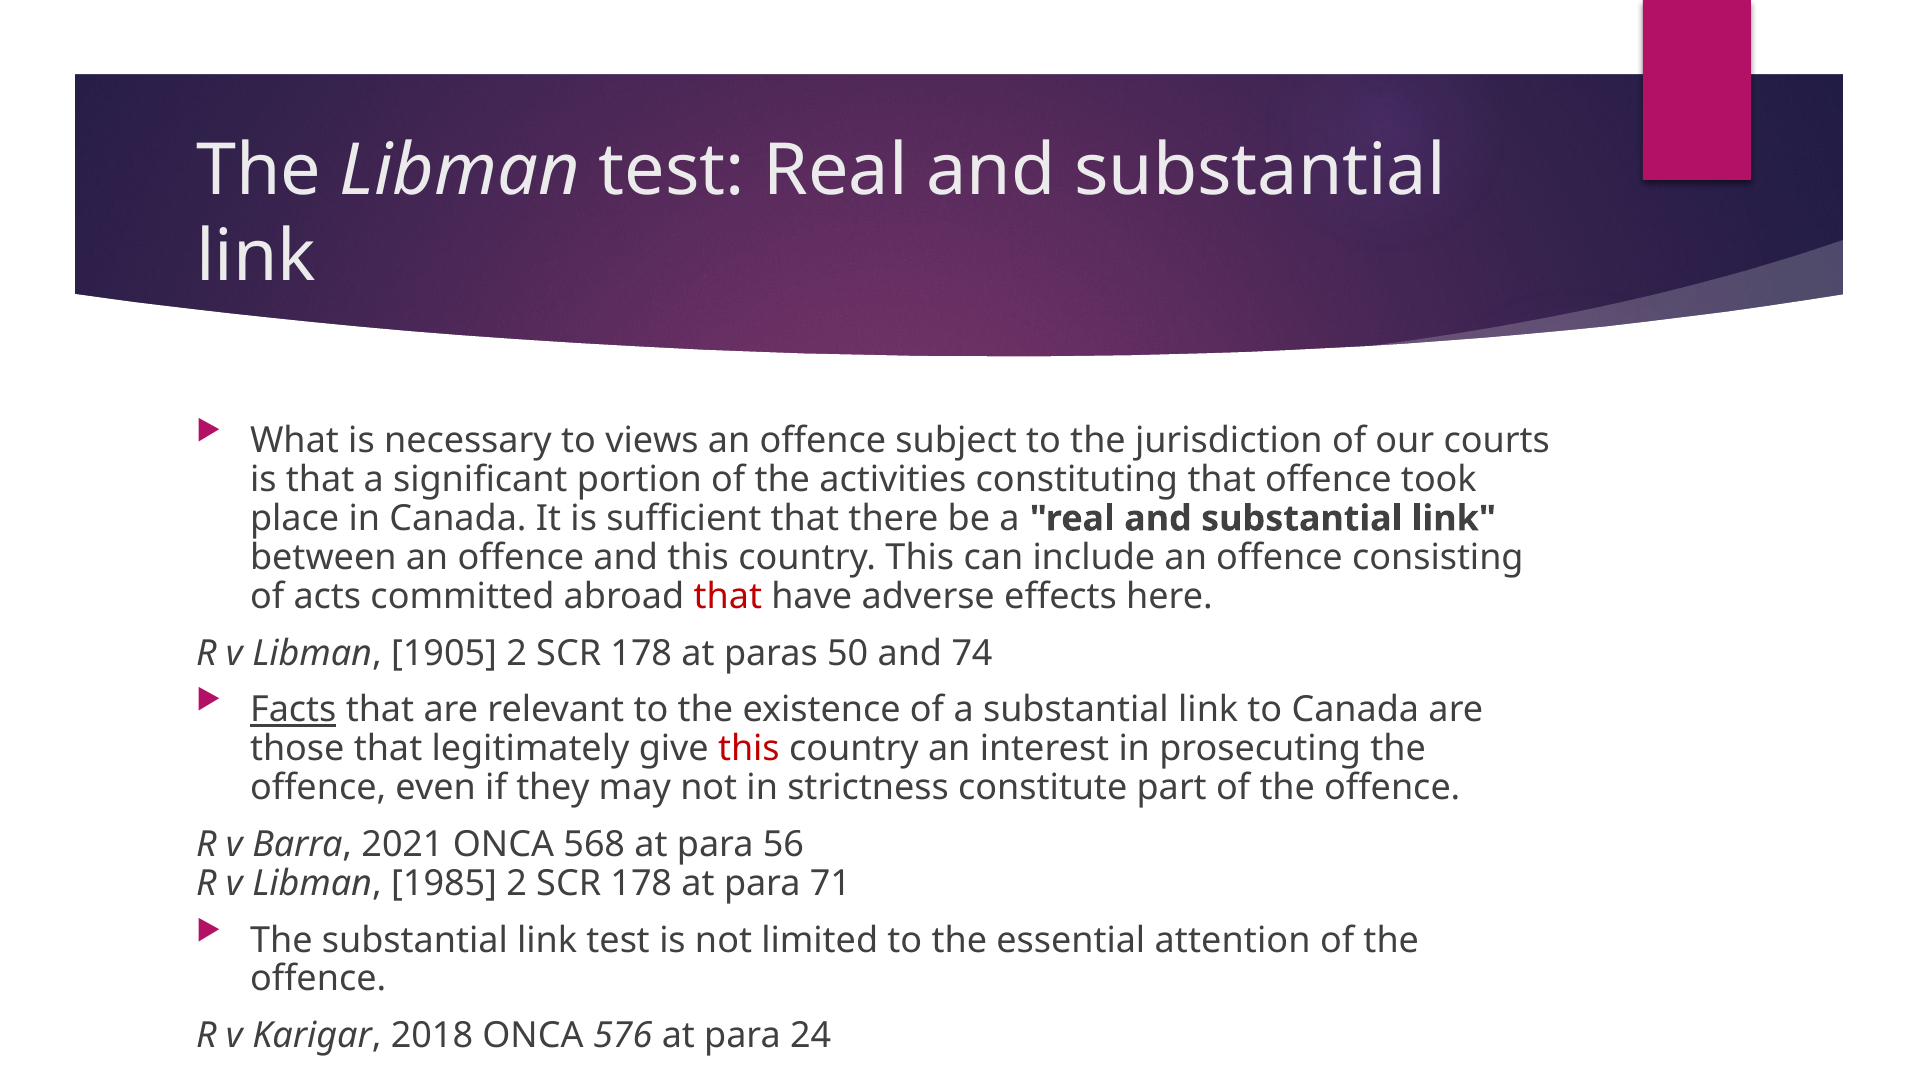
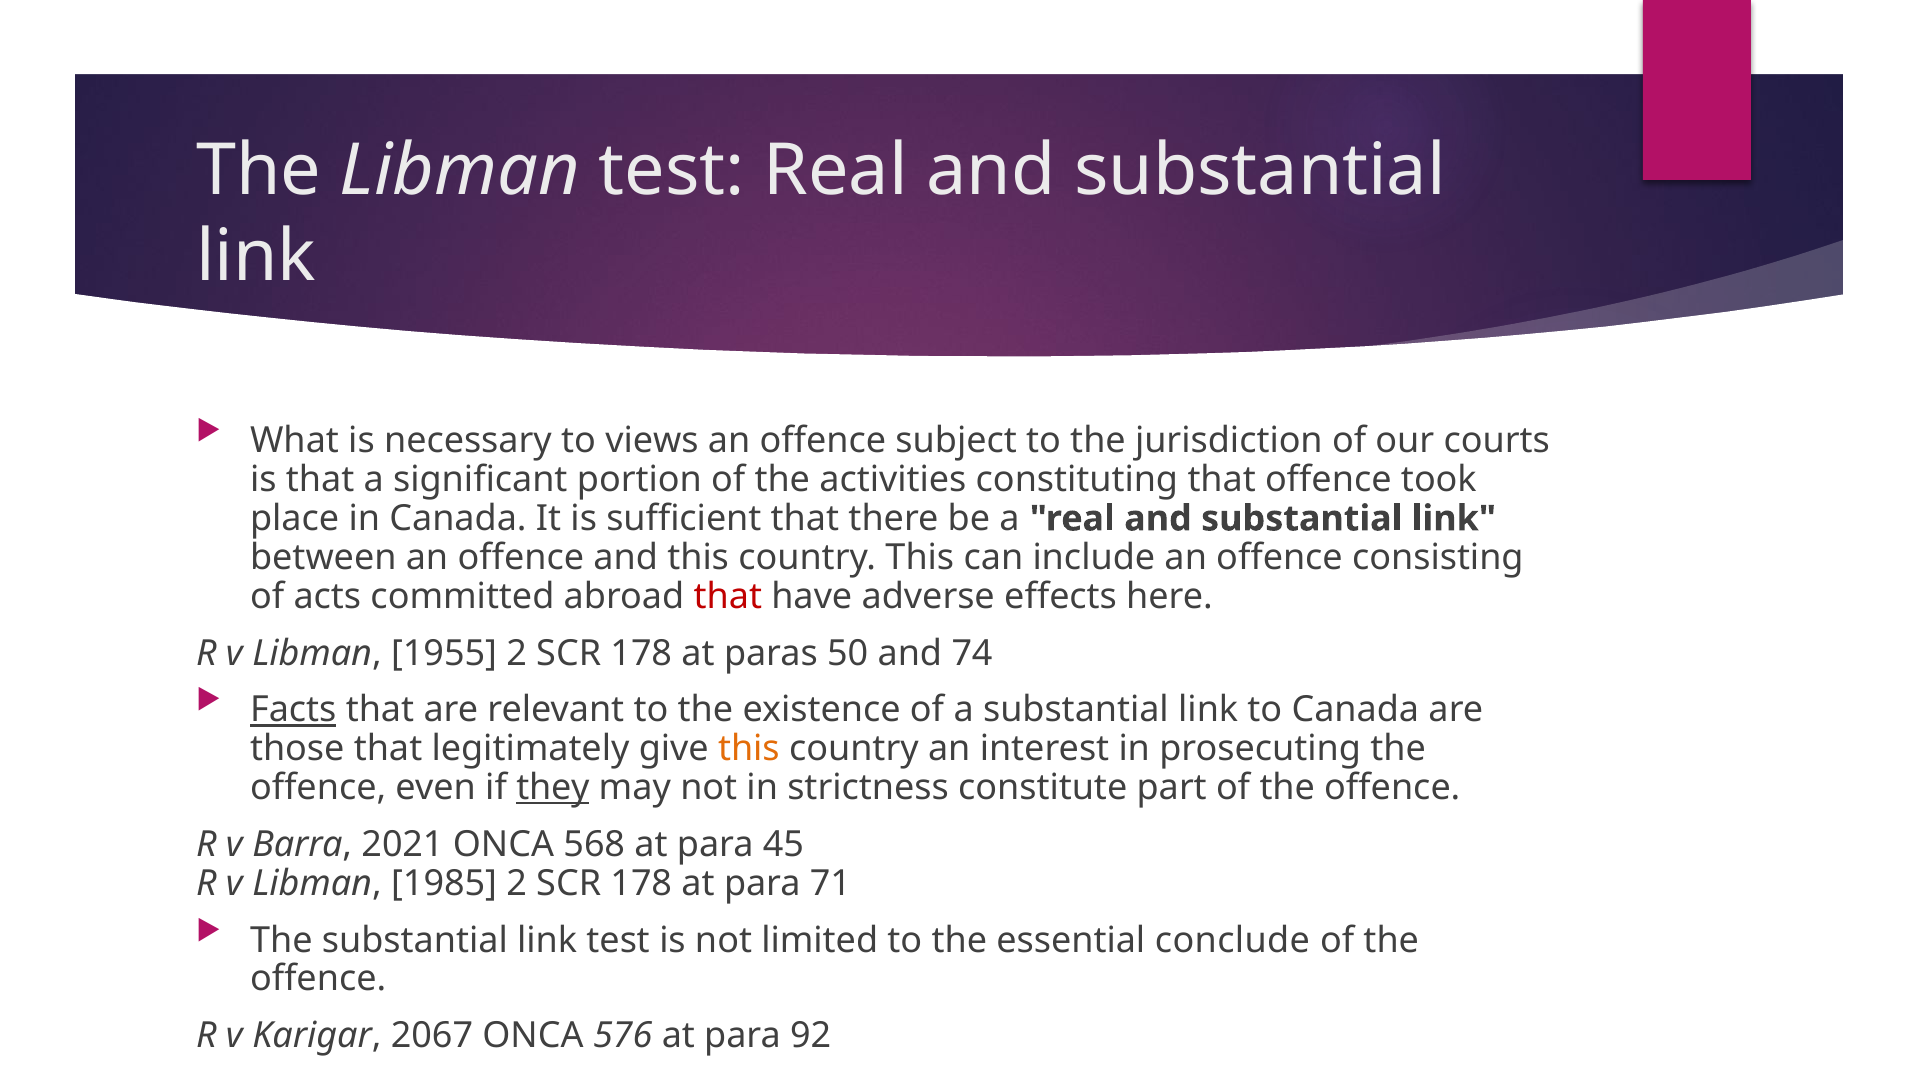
1905: 1905 -> 1955
this at (749, 749) colour: red -> orange
they underline: none -> present
56: 56 -> 45
attention: attention -> conclude
2018: 2018 -> 2067
24: 24 -> 92
